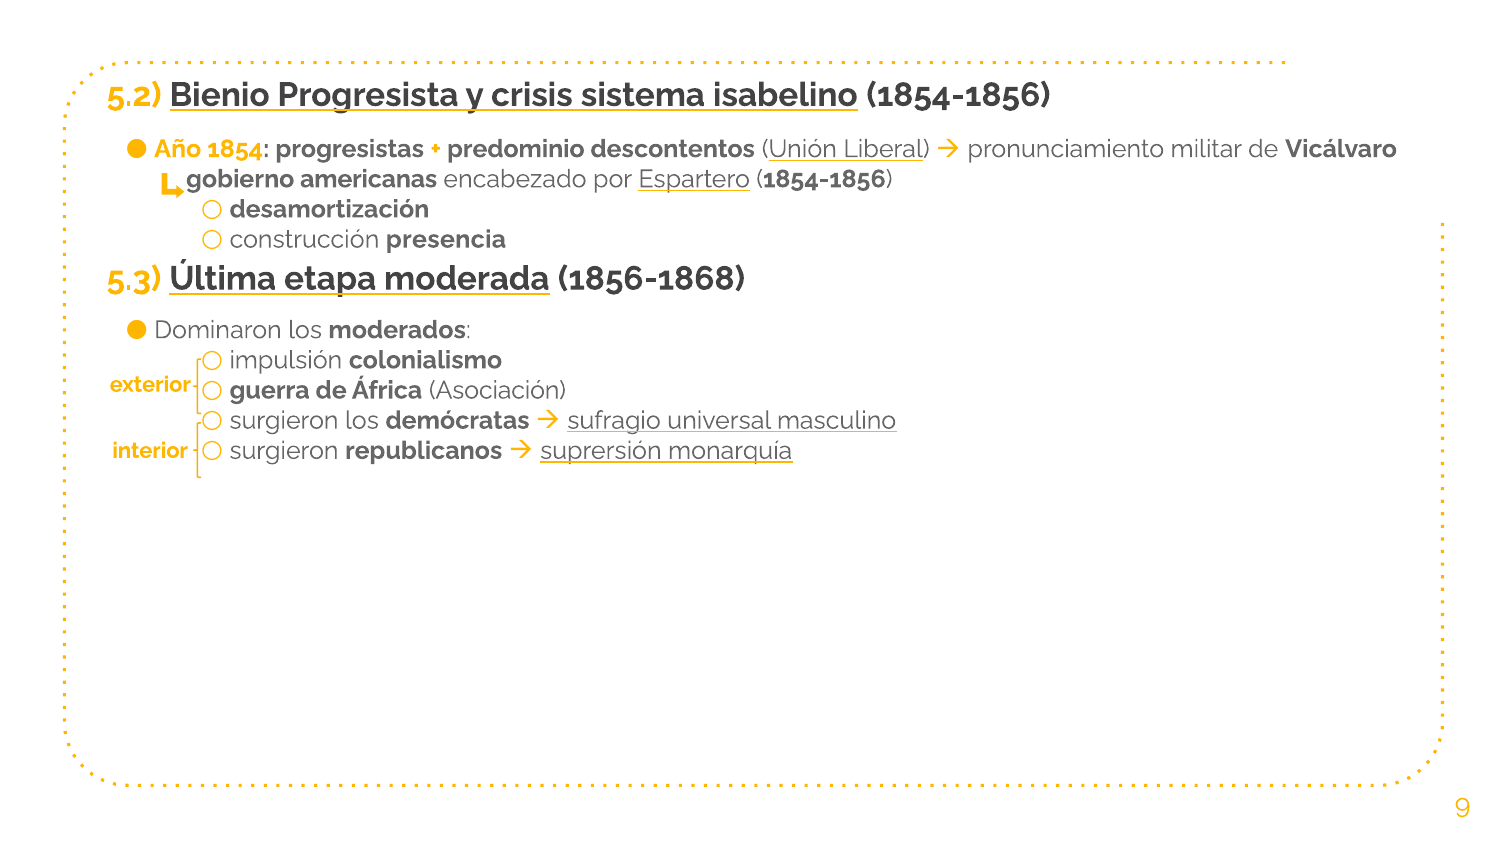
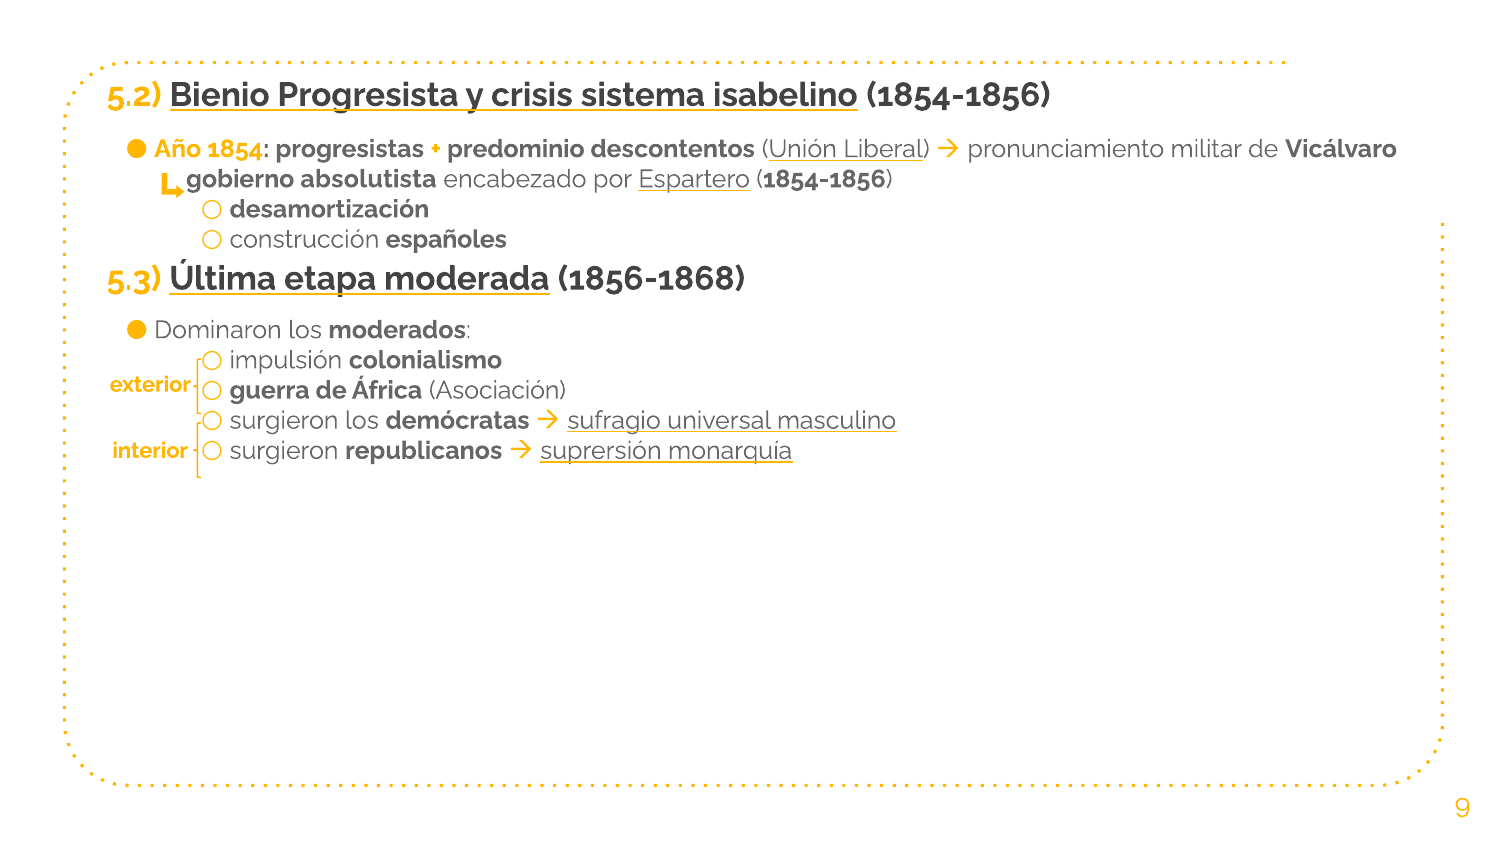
americanas: americanas -> absolutista
presencia: presencia -> españoles
